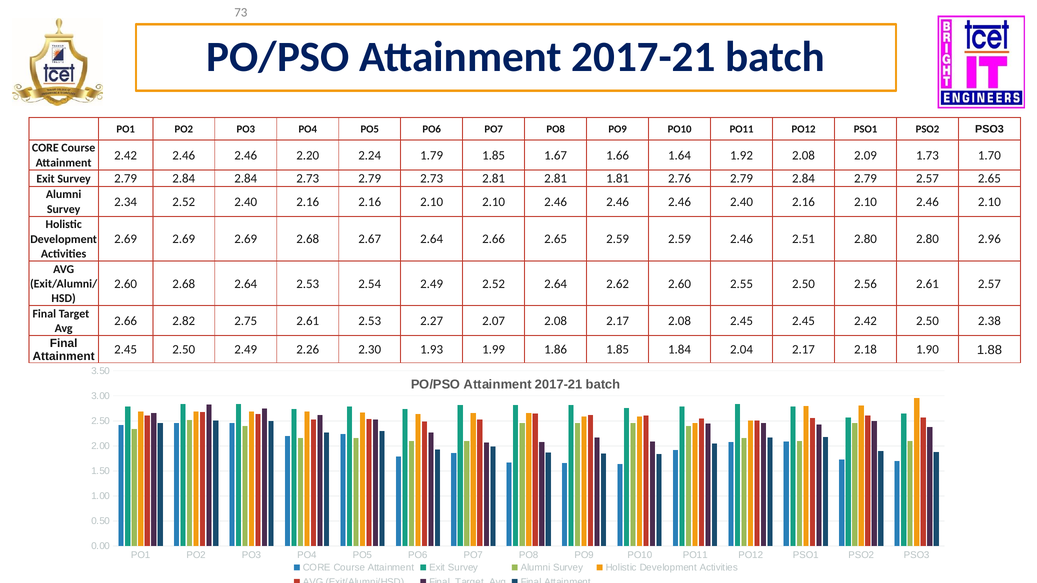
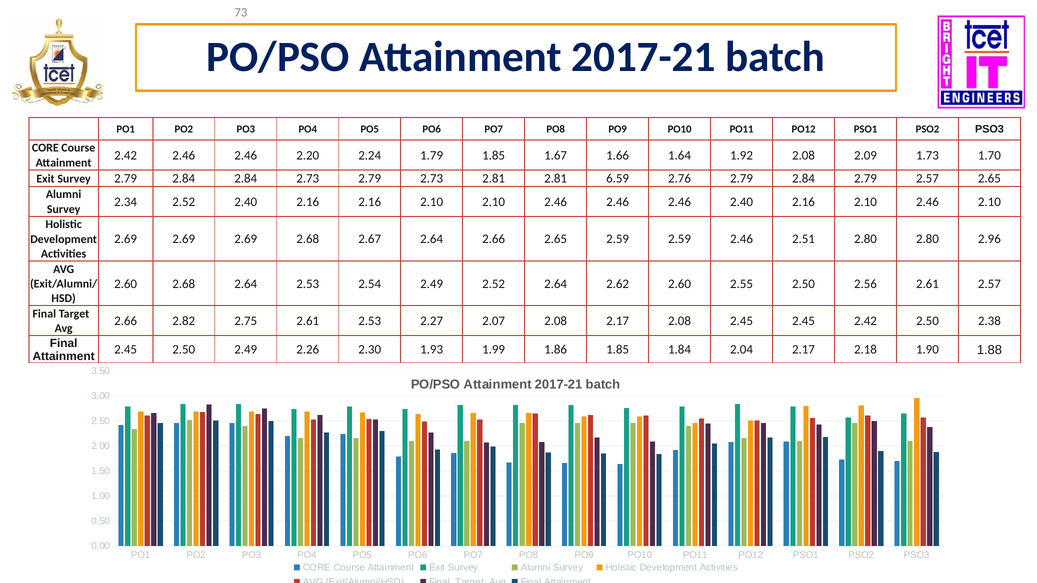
1.81: 1.81 -> 6.59
